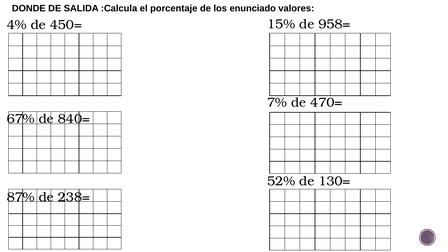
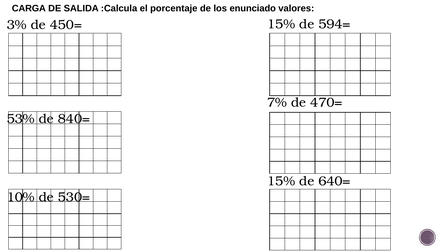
DONDE: DONDE -> CARGA
958=: 958= -> 594=
4%: 4% -> 3%
67%: 67% -> 53%
52% at (281, 181): 52% -> 15%
130=: 130= -> 640=
87%: 87% -> 10%
238=: 238= -> 530=
